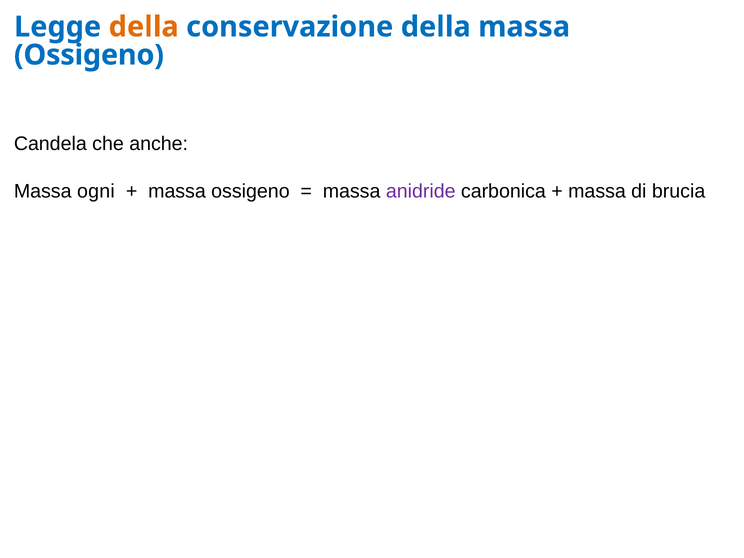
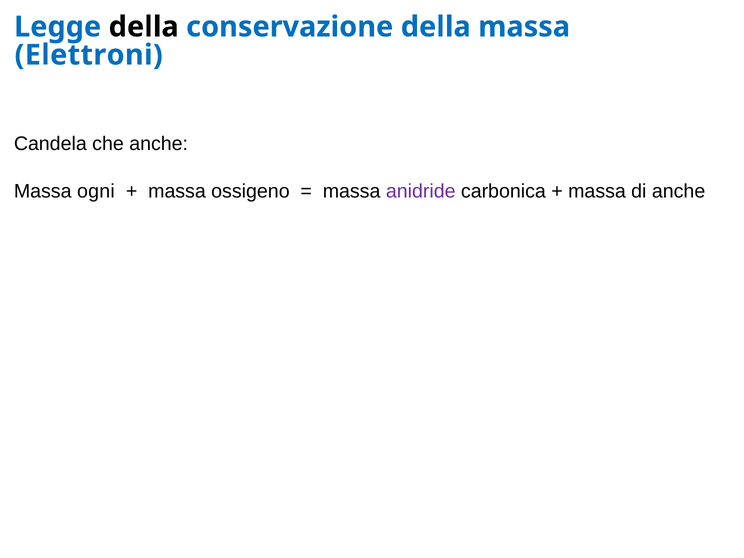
della at (144, 27) colour: orange -> black
Ossigeno at (89, 55): Ossigeno -> Elettroni
di brucia: brucia -> anche
